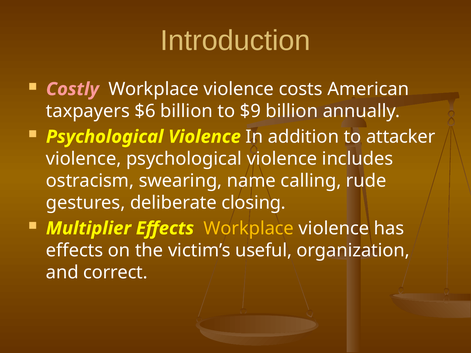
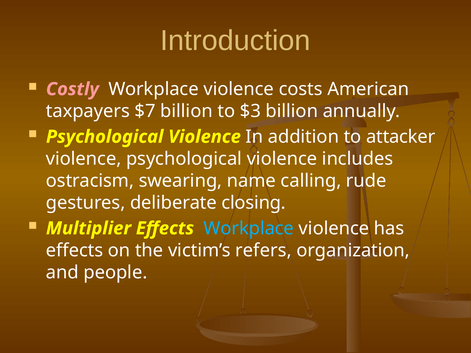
$6: $6 -> $7
$9: $9 -> $3
Workplace at (249, 229) colour: yellow -> light blue
useful: useful -> refers
correct: correct -> people
